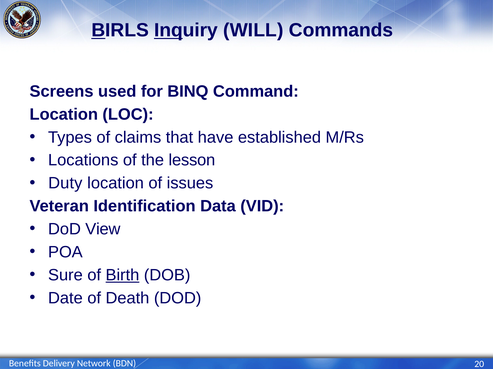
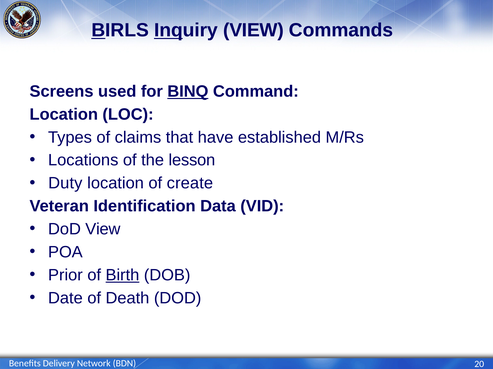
Inquiry WILL: WILL -> VIEW
BINQ underline: none -> present
issues: issues -> create
Sure: Sure -> Prior
